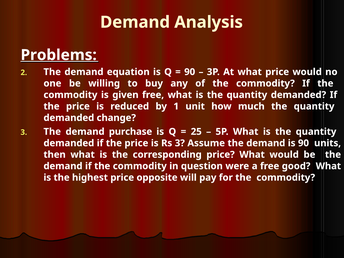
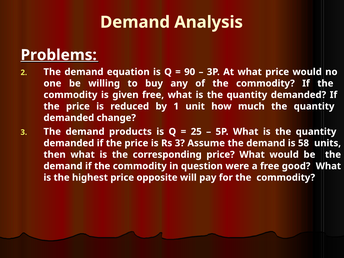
purchase: purchase -> products
is 90: 90 -> 58
